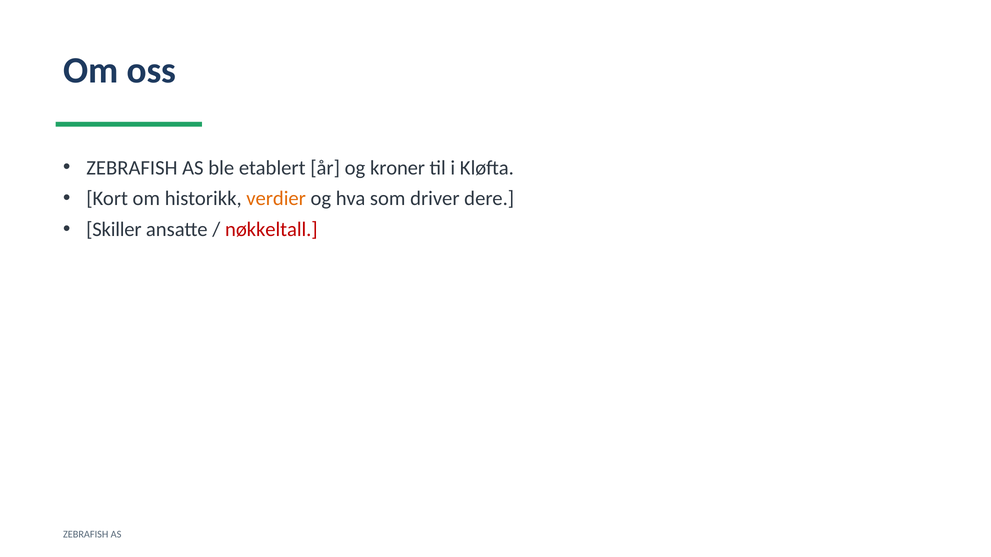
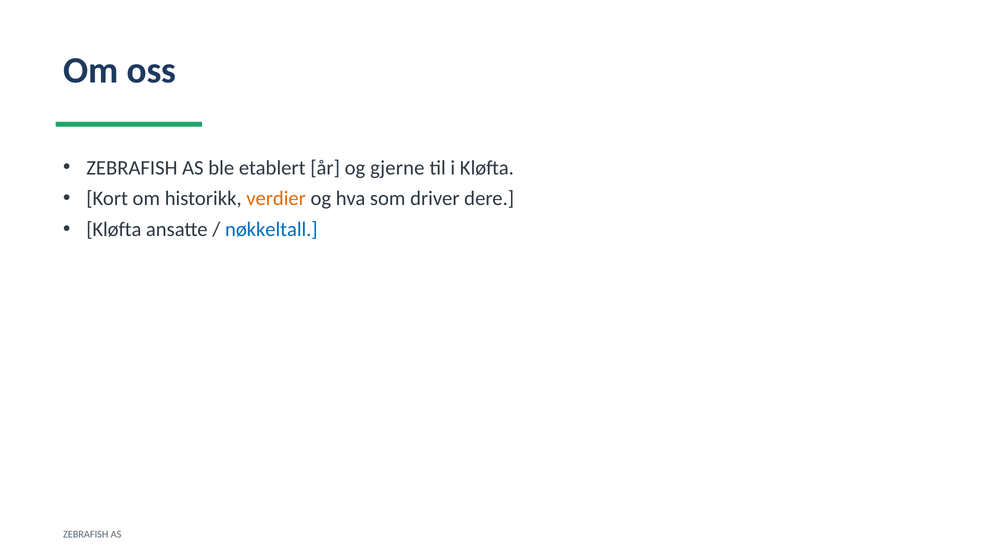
kroner: kroner -> gjerne
Skiller at (114, 230): Skiller -> Kløfta
nøkkeltall colour: red -> blue
